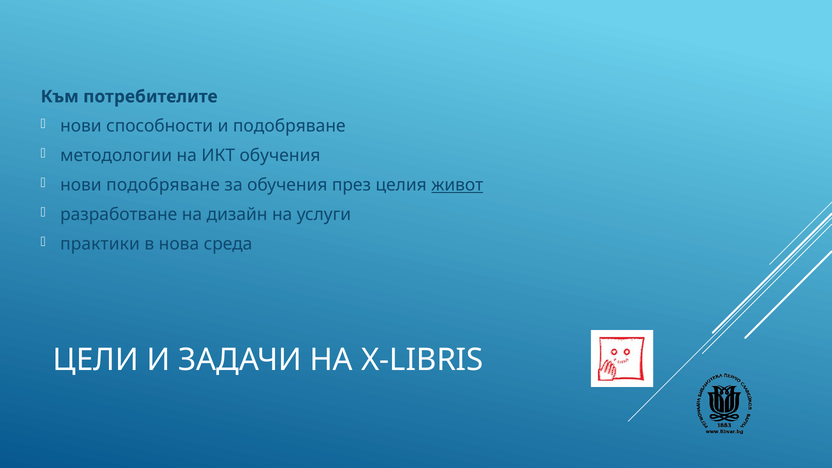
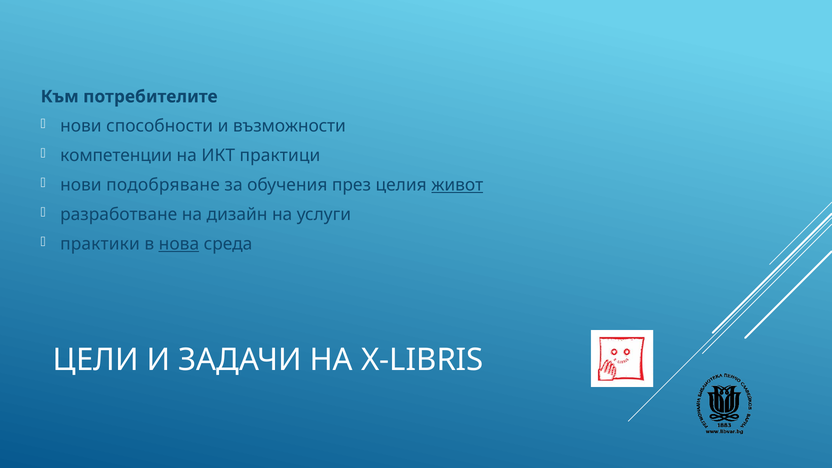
и подобряване: подобряване -> възможности
методологии: методологии -> компетенции
ИКТ обучения: обучения -> практици
нова underline: none -> present
